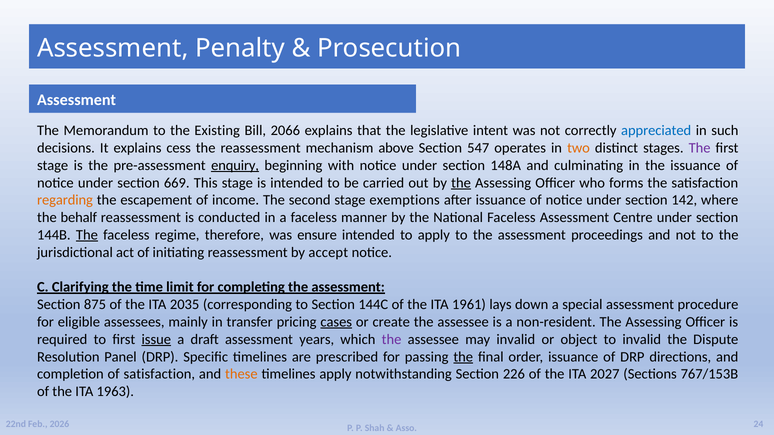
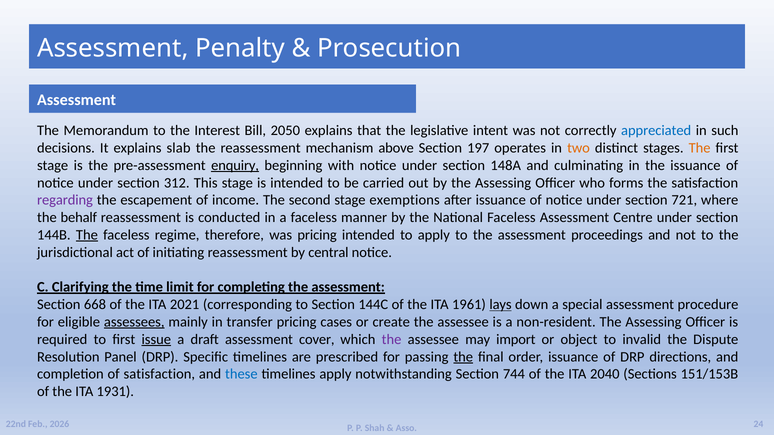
Existing: Existing -> Interest
2066: 2066 -> 2050
cess: cess -> slab
547: 547 -> 197
The at (700, 148) colour: purple -> orange
669: 669 -> 312
the at (461, 183) underline: present -> none
regarding colour: orange -> purple
142: 142 -> 721
was ensure: ensure -> pricing
accept: accept -> central
875: 875 -> 668
2035: 2035 -> 2021
lays underline: none -> present
assessees underline: none -> present
cases underline: present -> none
years: years -> cover
may invalid: invalid -> import
these colour: orange -> blue
226: 226 -> 744
2027: 2027 -> 2040
767/153B: 767/153B -> 151/153B
1963: 1963 -> 1931
